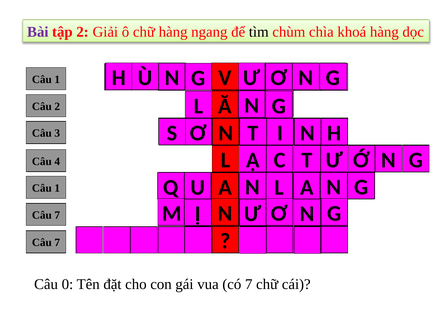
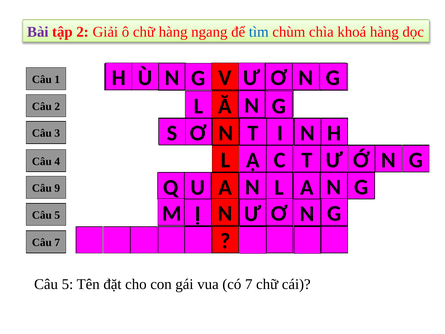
tìm colour: black -> blue
1 at (57, 188): 1 -> 9
7 at (57, 215): 7 -> 5
0 at (67, 284): 0 -> 5
